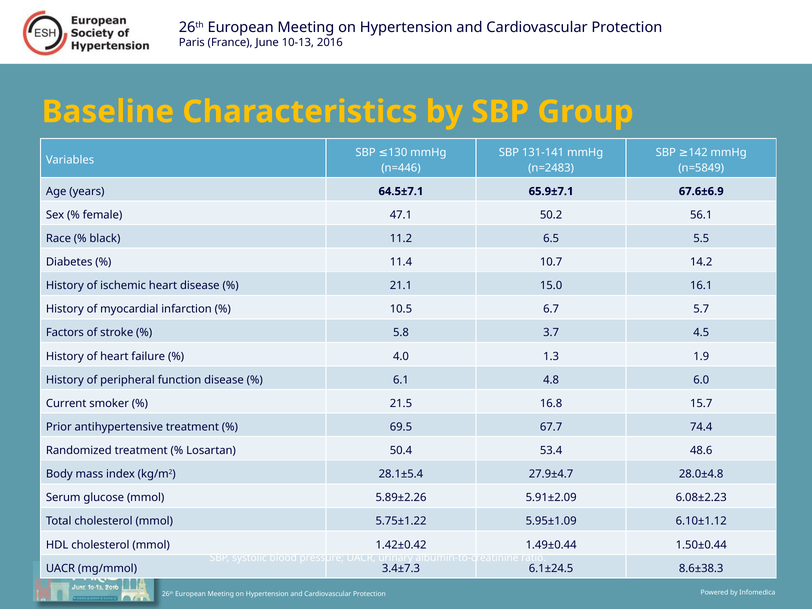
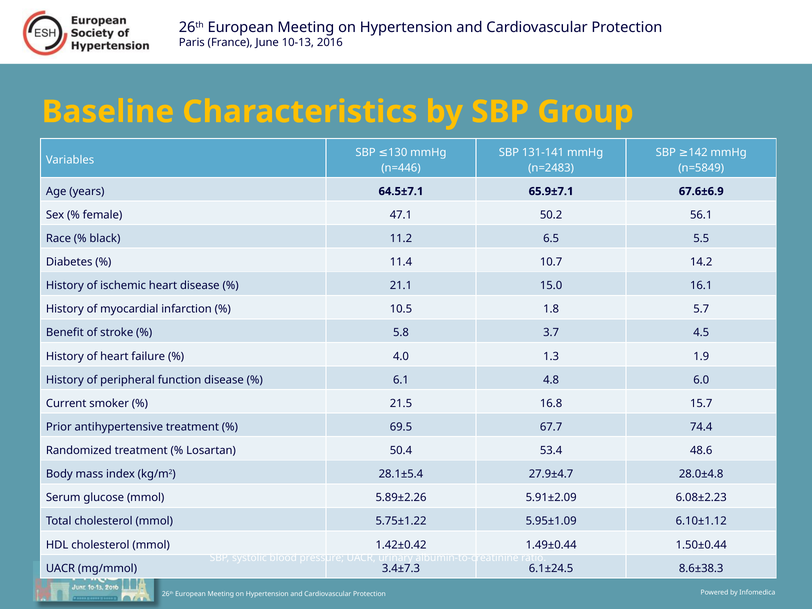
6.7: 6.7 -> 1.8
Factors: Factors -> Benefit
